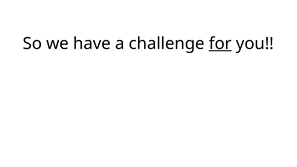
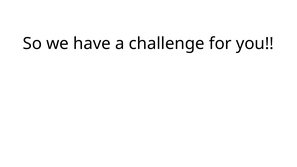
for underline: present -> none
